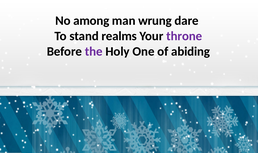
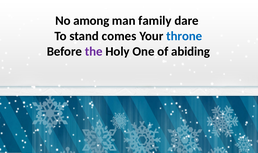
wrung: wrung -> family
realms: realms -> comes
throne colour: purple -> blue
